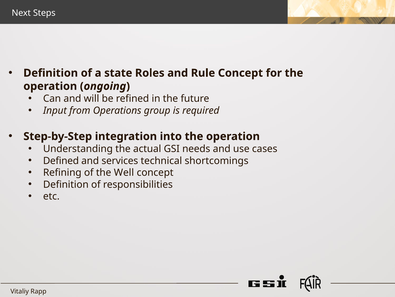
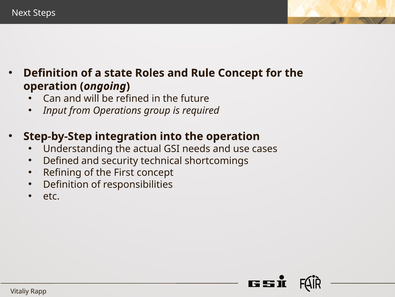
services: services -> security
Well: Well -> First
